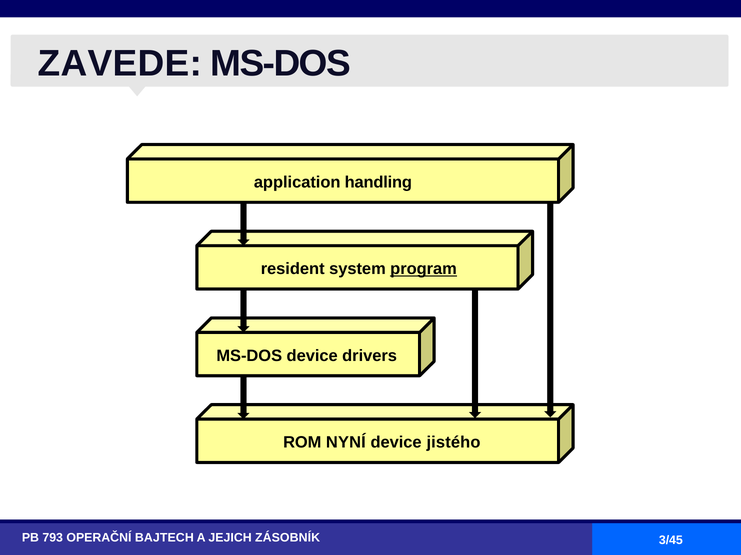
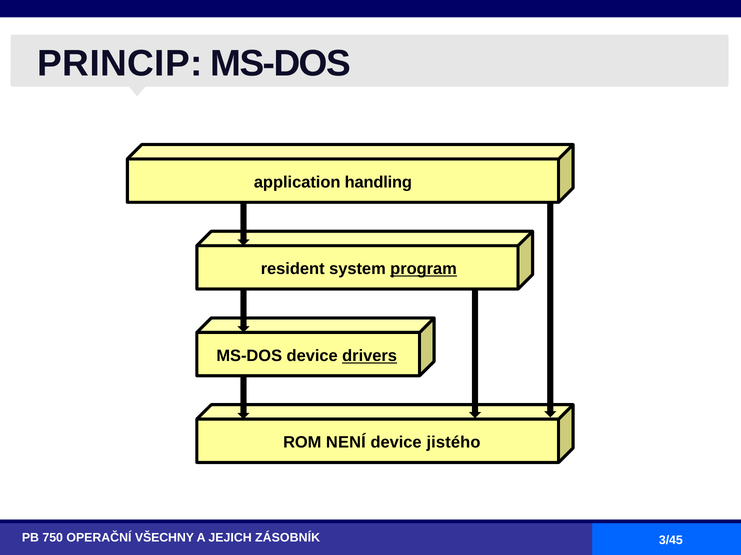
ZAVEDE: ZAVEDE -> PRINCIP
drivers underline: none -> present
NYNÍ: NYNÍ -> NENÍ
793: 793 -> 750
BAJTECH: BAJTECH -> VŠECHNY
